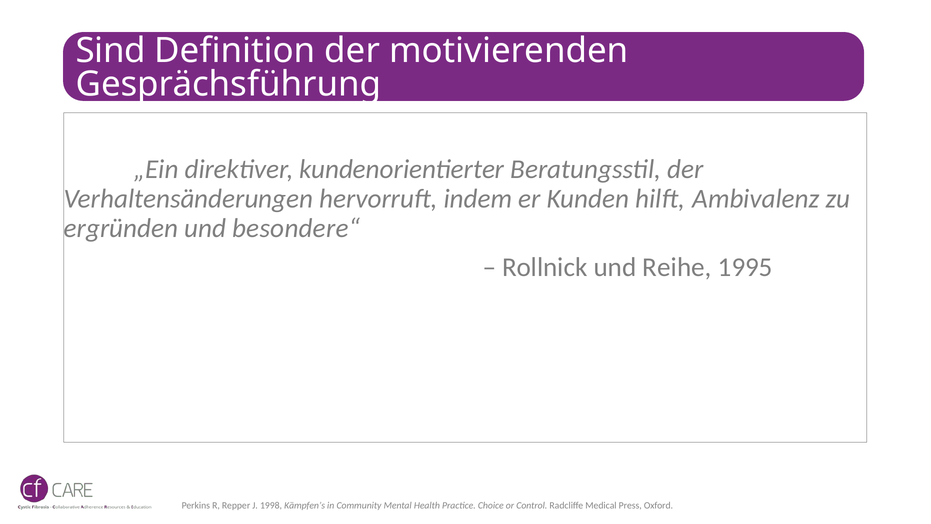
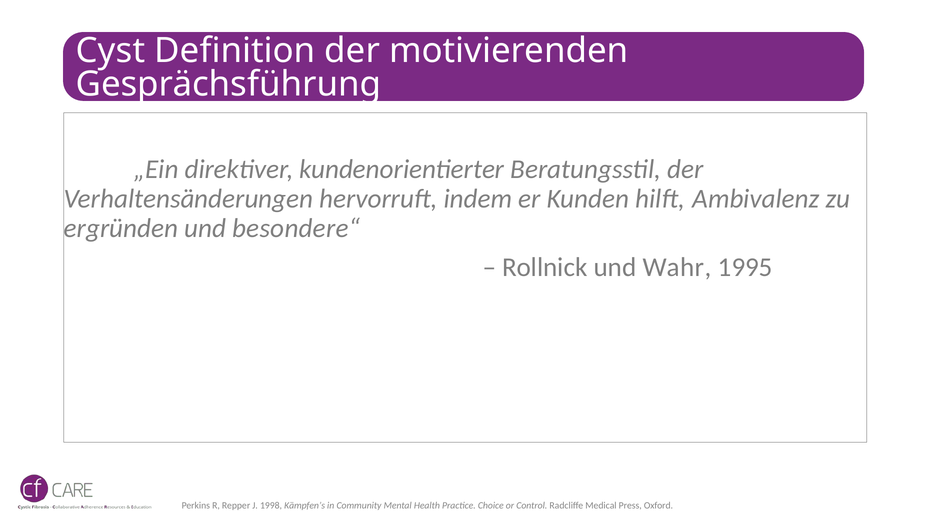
Sind: Sind -> Cyst
Reihe: Reihe -> Wahr
